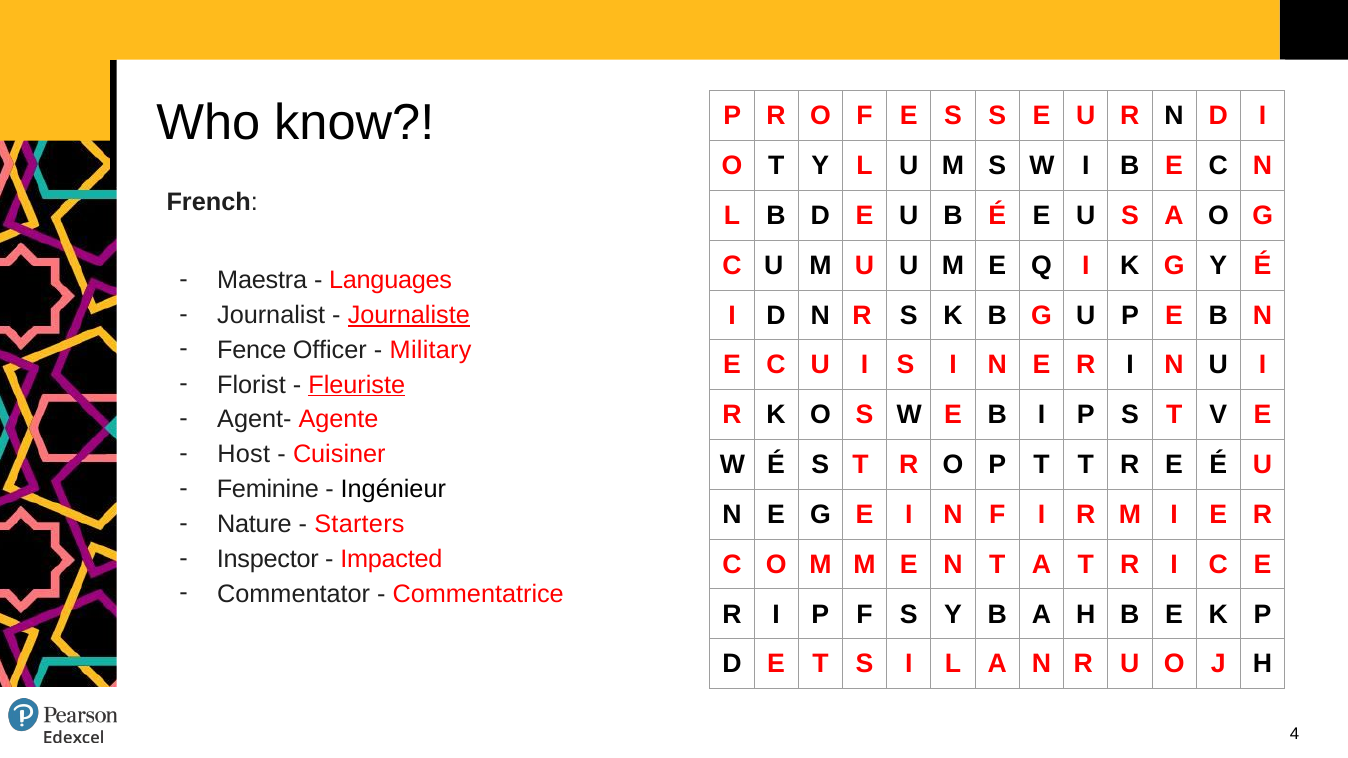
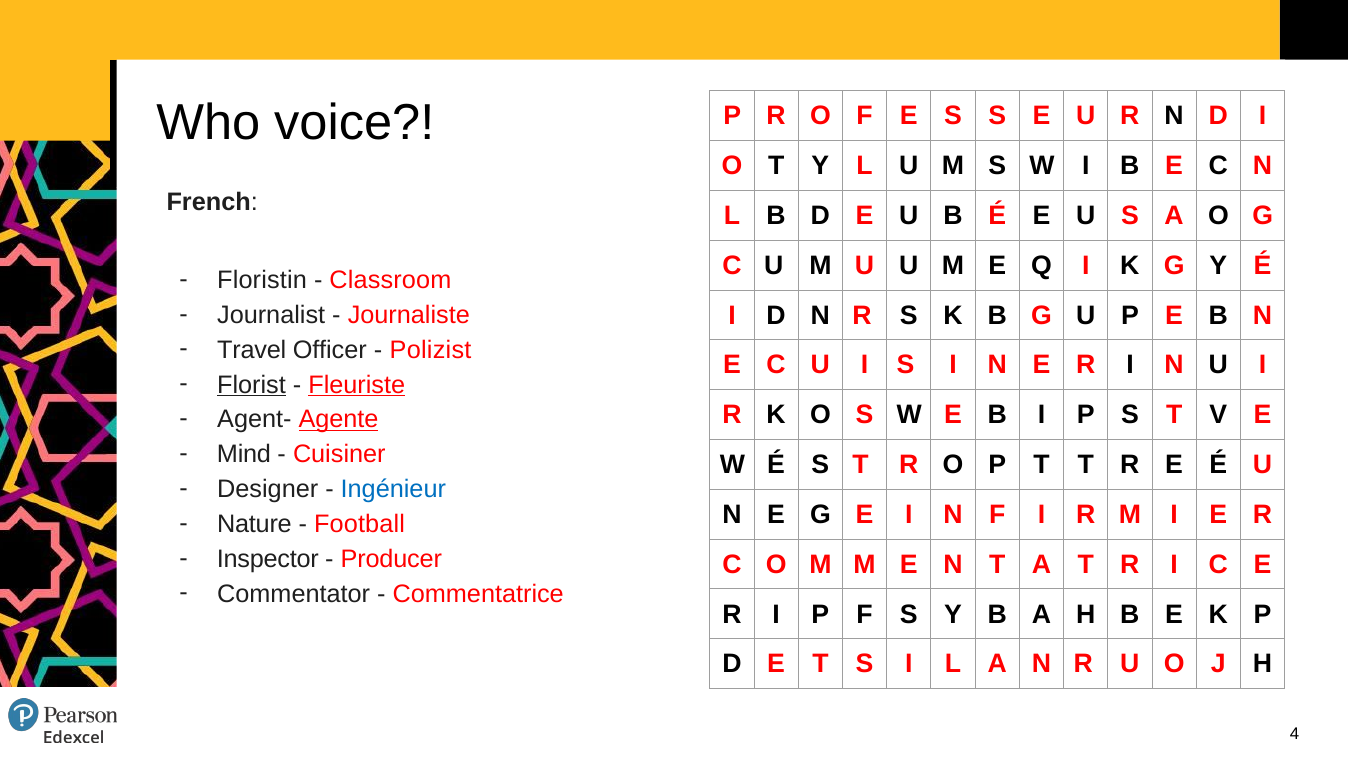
know: know -> voice
Maestra: Maestra -> Floristin
Languages: Languages -> Classroom
Journaliste underline: present -> none
Fence: Fence -> Travel
Military: Military -> Polizist
Florist underline: none -> present
Agente underline: none -> present
Host: Host -> Mind
Feminine: Feminine -> Designer
Ingénieur colour: black -> blue
Starters: Starters -> Football
Impacted: Impacted -> Producer
